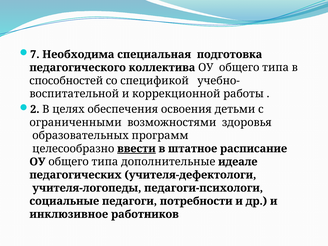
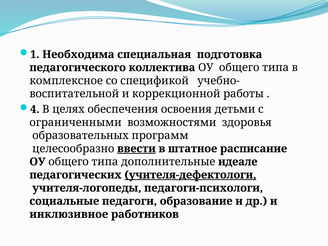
7: 7 -> 1
способностей: способностей -> комплексное
2: 2 -> 4
учителя-дефектологи underline: none -> present
потребности: потребности -> образование
